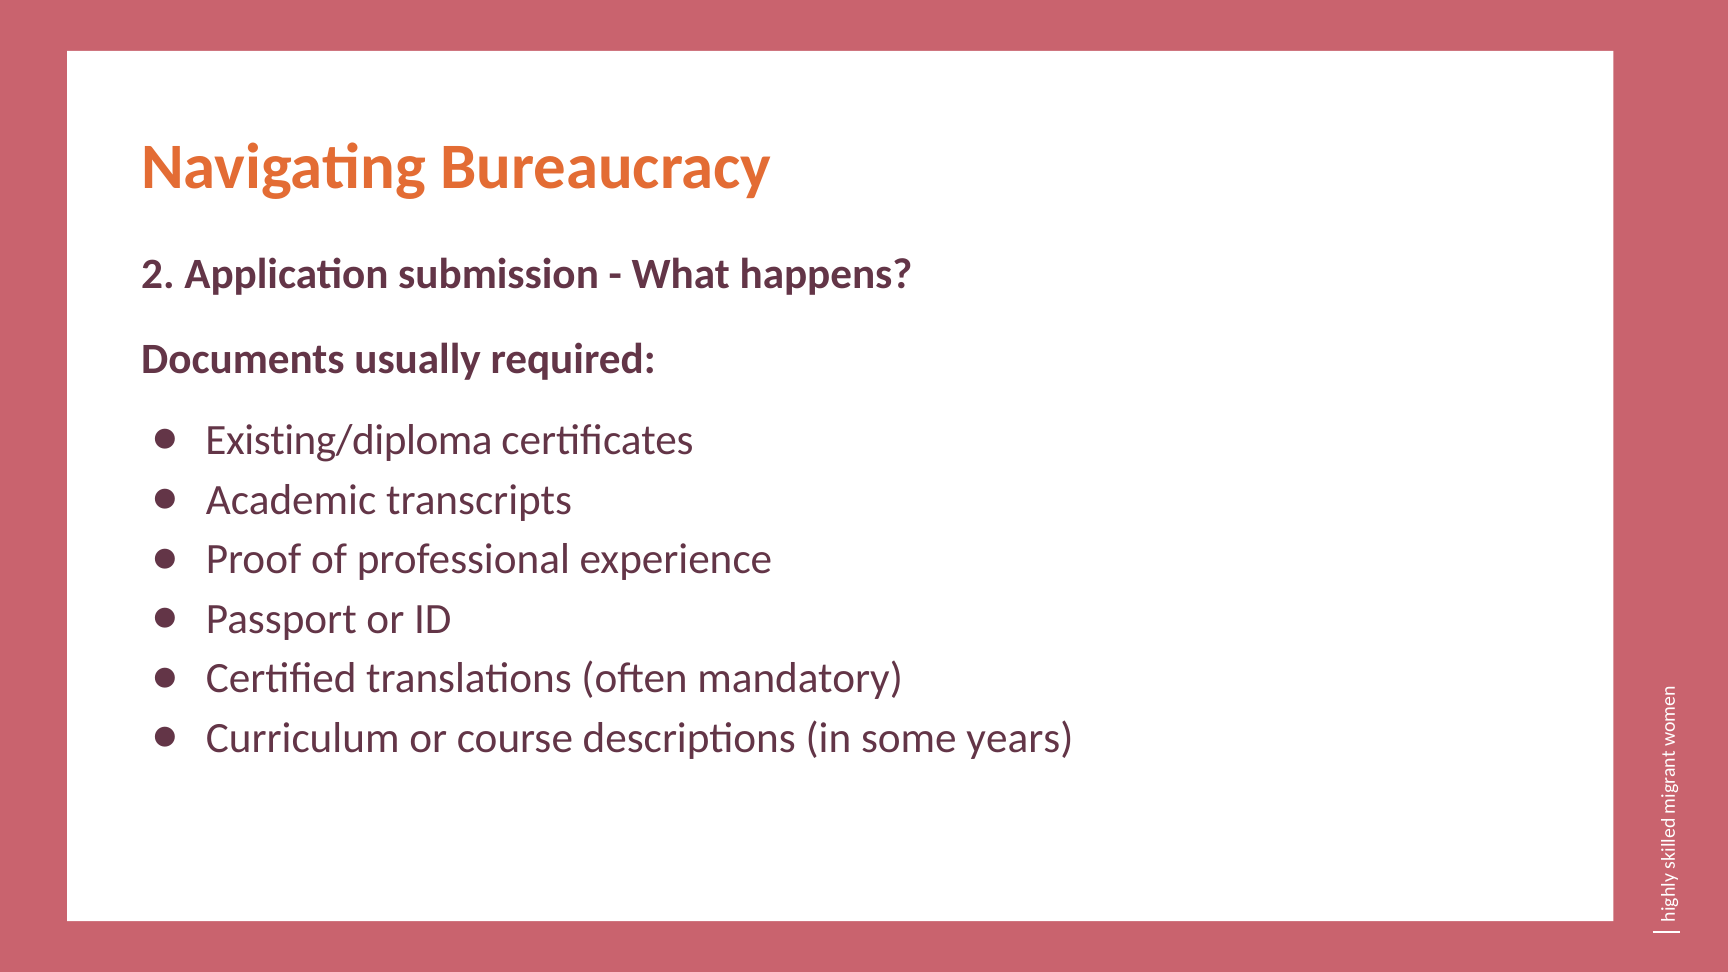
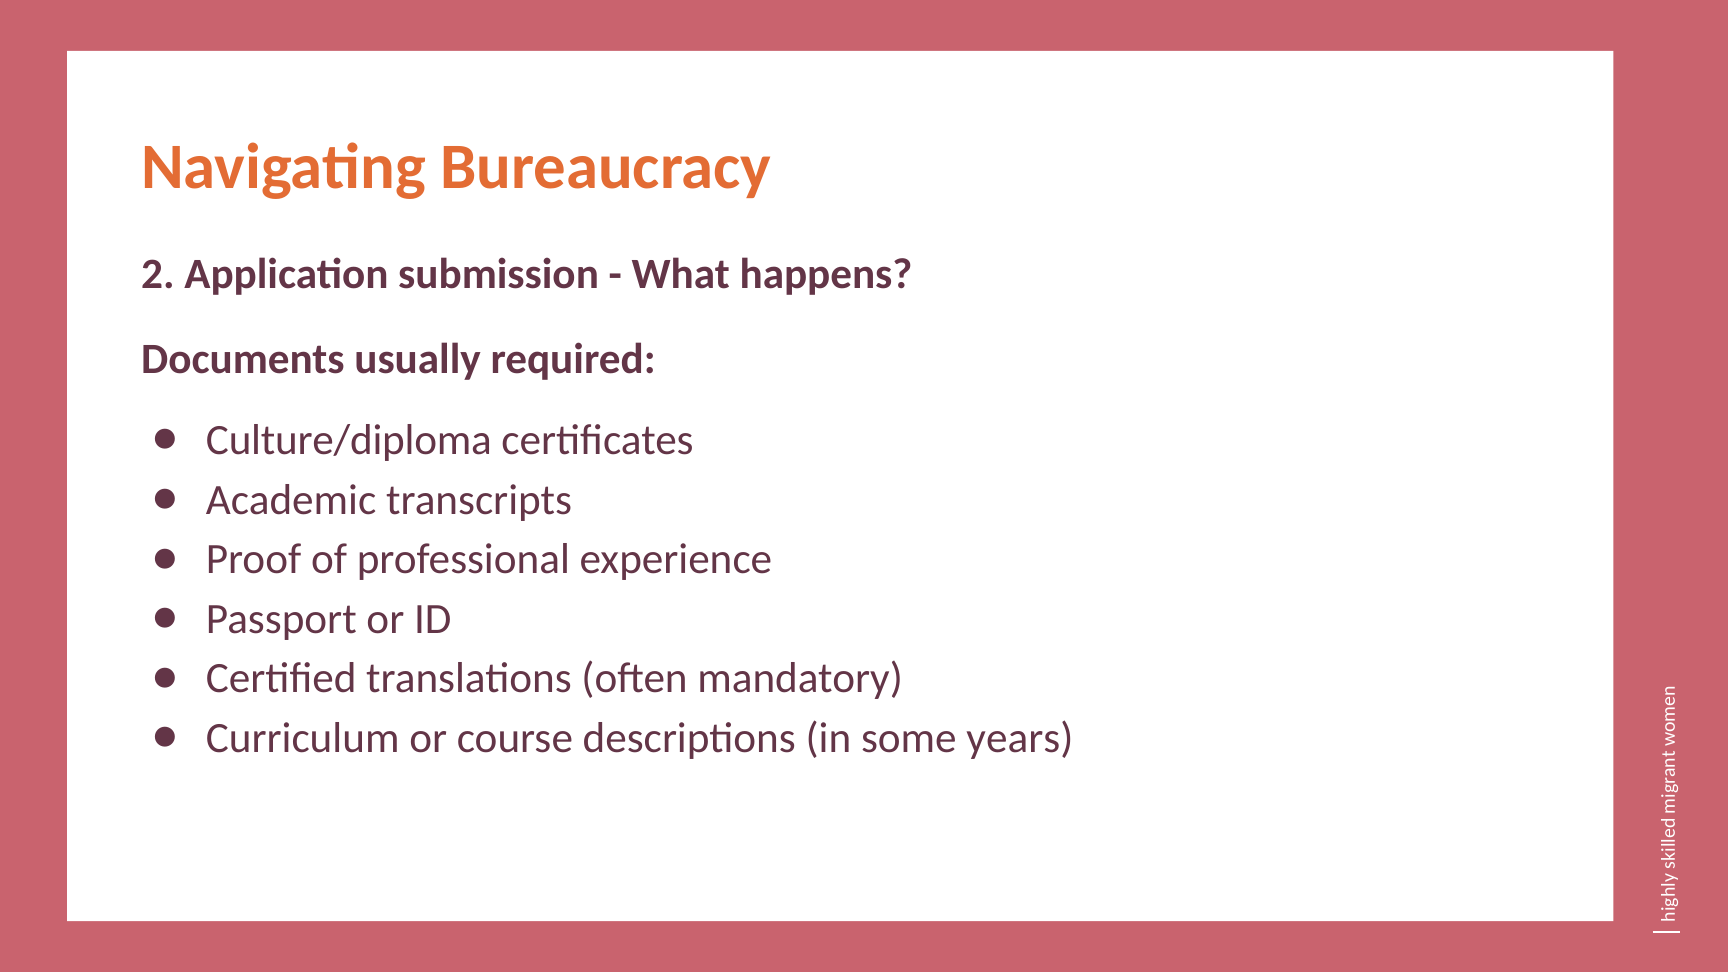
Existing/diploma: Existing/diploma -> Culture/diploma
